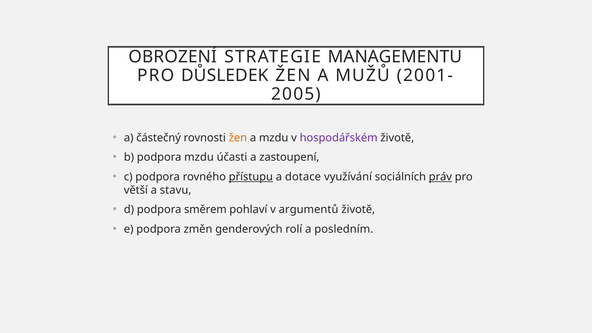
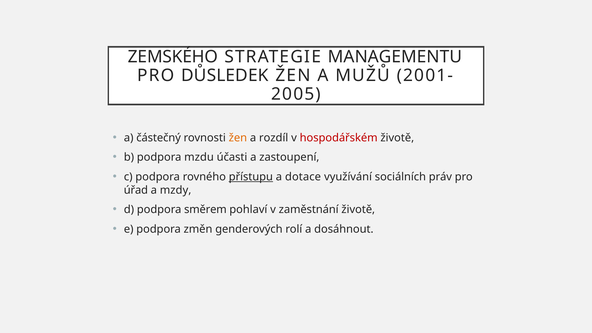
OBROZENÍ: OBROZENÍ -> ZEMSKÉHO
a mzdu: mzdu -> rozdíl
hospodářském colour: purple -> red
práv underline: present -> none
větší: větší -> úřad
stavu: stavu -> mzdy
argumentů: argumentů -> zaměstnání
posledním: posledním -> dosáhnout
